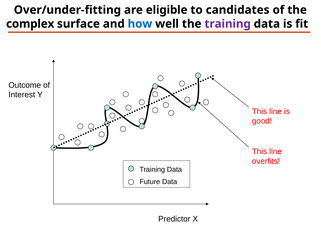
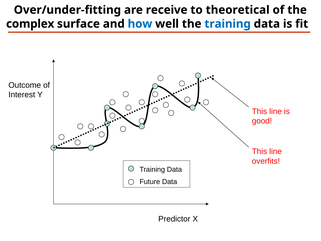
eligible: eligible -> receive
candidates: candidates -> theoretical
training at (228, 24) colour: purple -> blue
